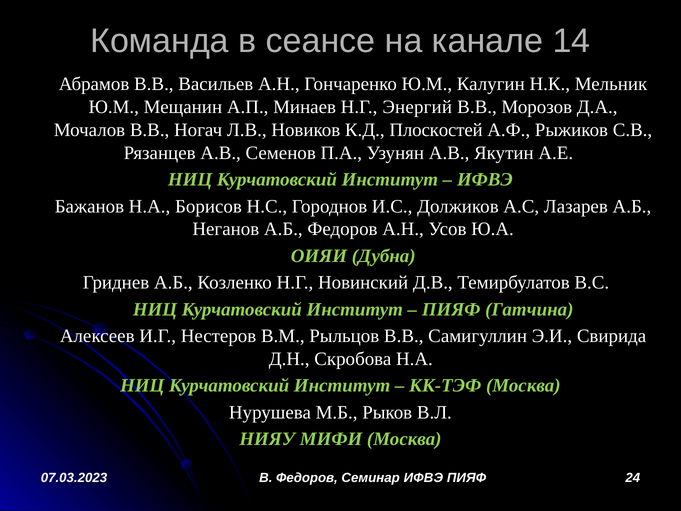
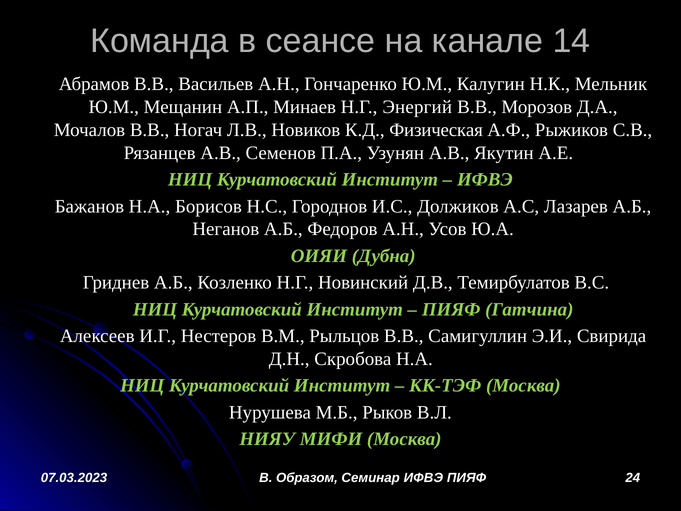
Плоскостей: Плоскостей -> Физическая
В Федоров: Федоров -> Образом
